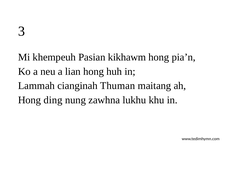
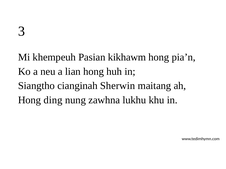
Lammah: Lammah -> Siangtho
Thuman: Thuman -> Sherwin
